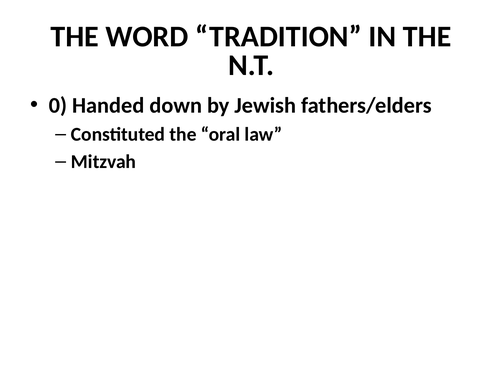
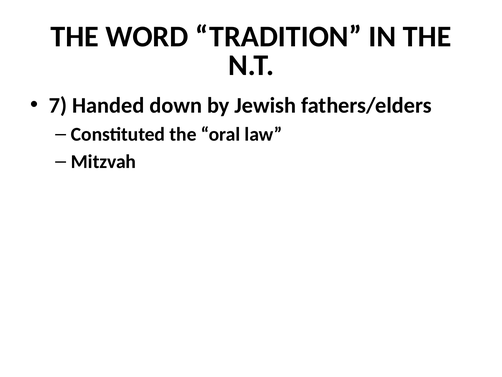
0: 0 -> 7
